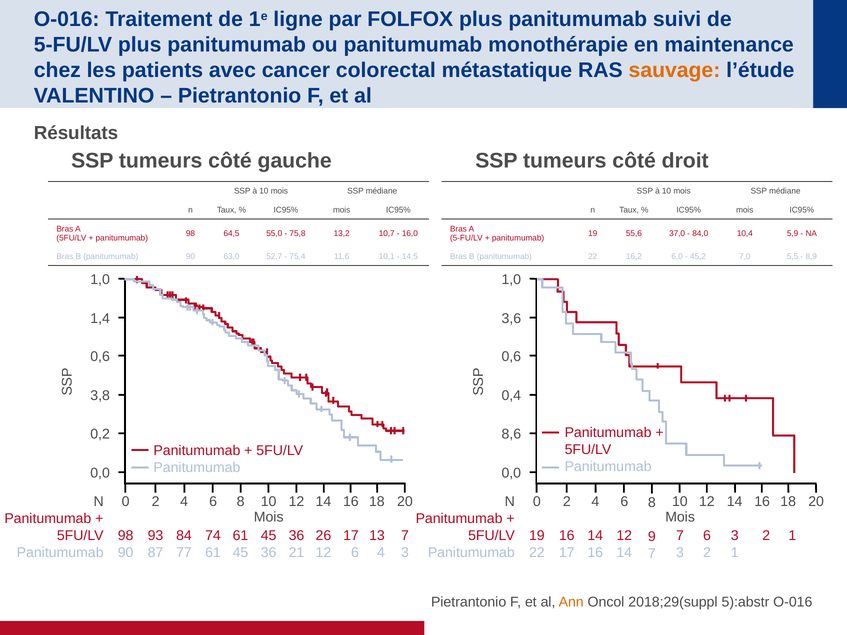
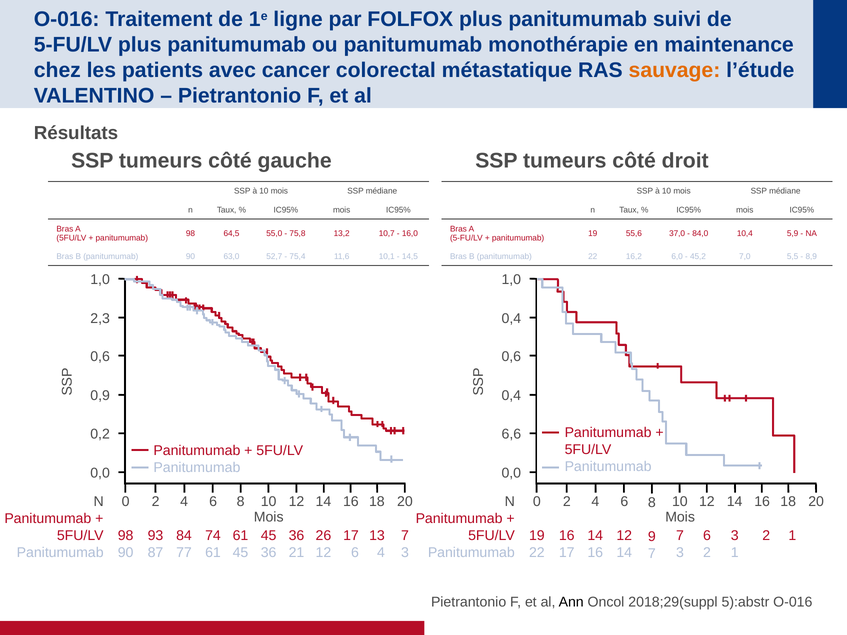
1,4: 1,4 -> 2,3
3,6 at (511, 319): 3,6 -> 0,4
3,8: 3,8 -> 0,9
8,6: 8,6 -> 6,6
Ann colour: orange -> black
